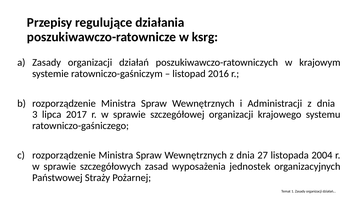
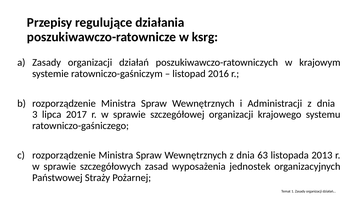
27: 27 -> 63
2004: 2004 -> 2013
